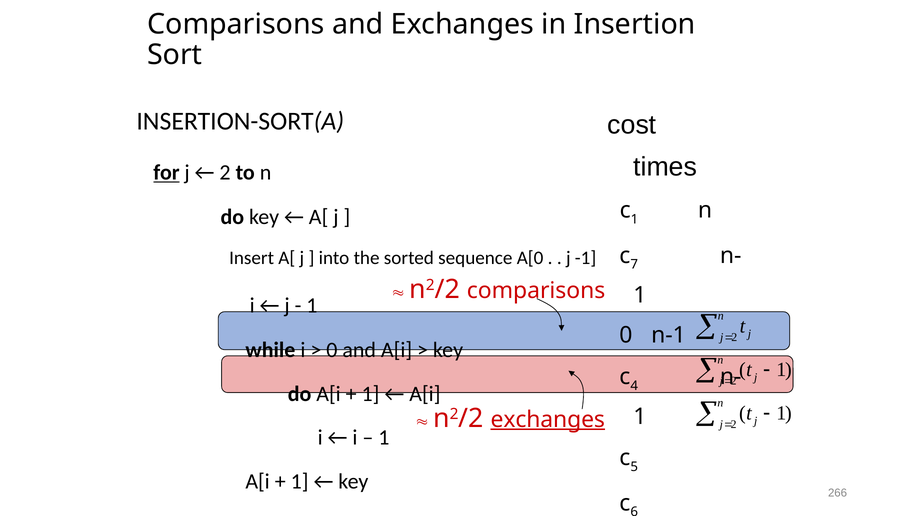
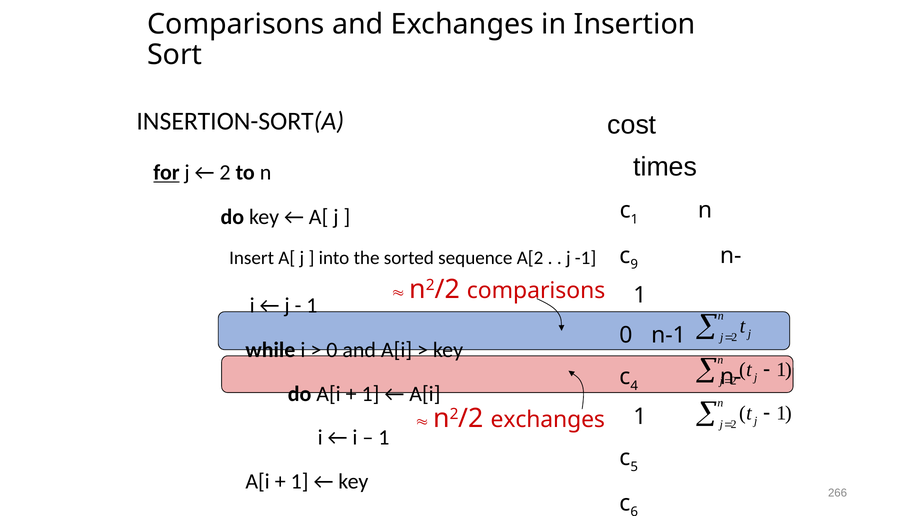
7 at (634, 264): 7 -> 9
A[0: A[0 -> A[2
exchanges at (548, 419) underline: present -> none
